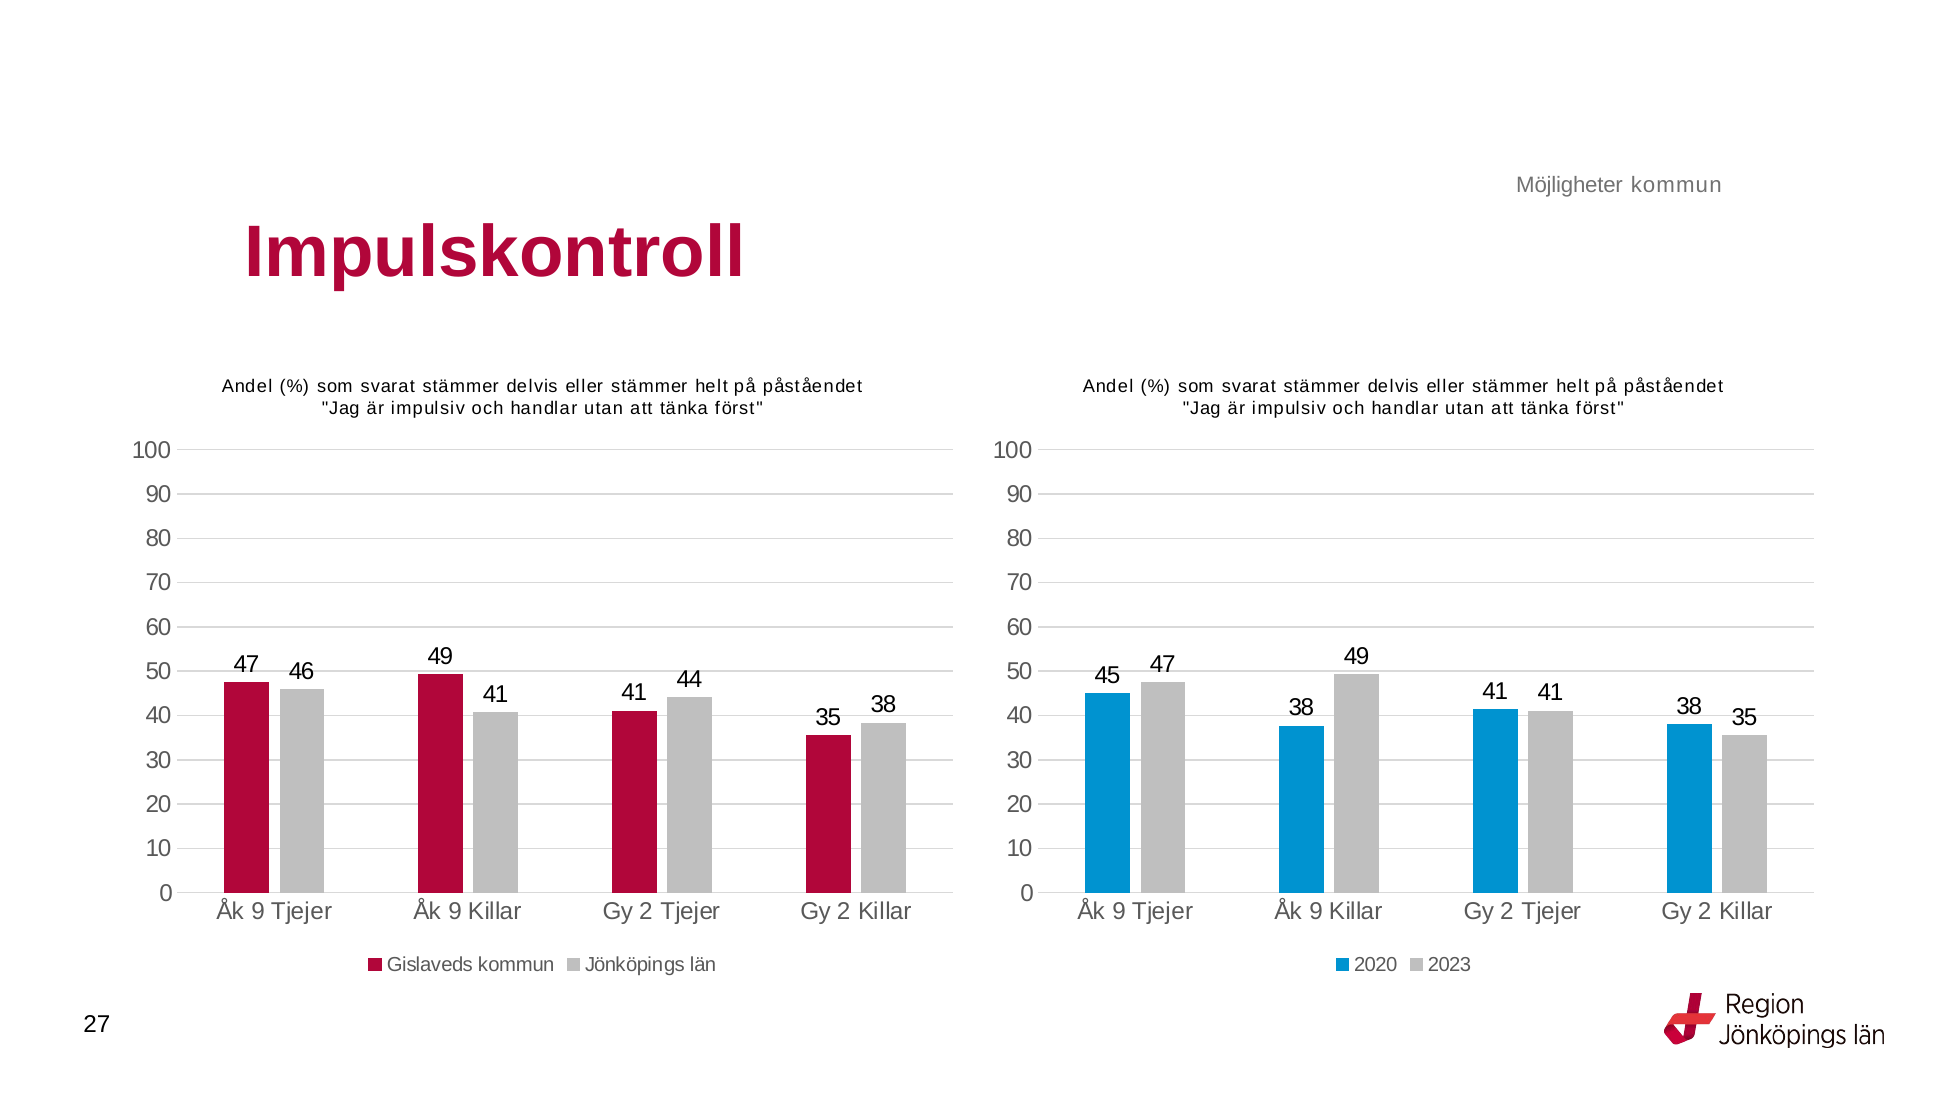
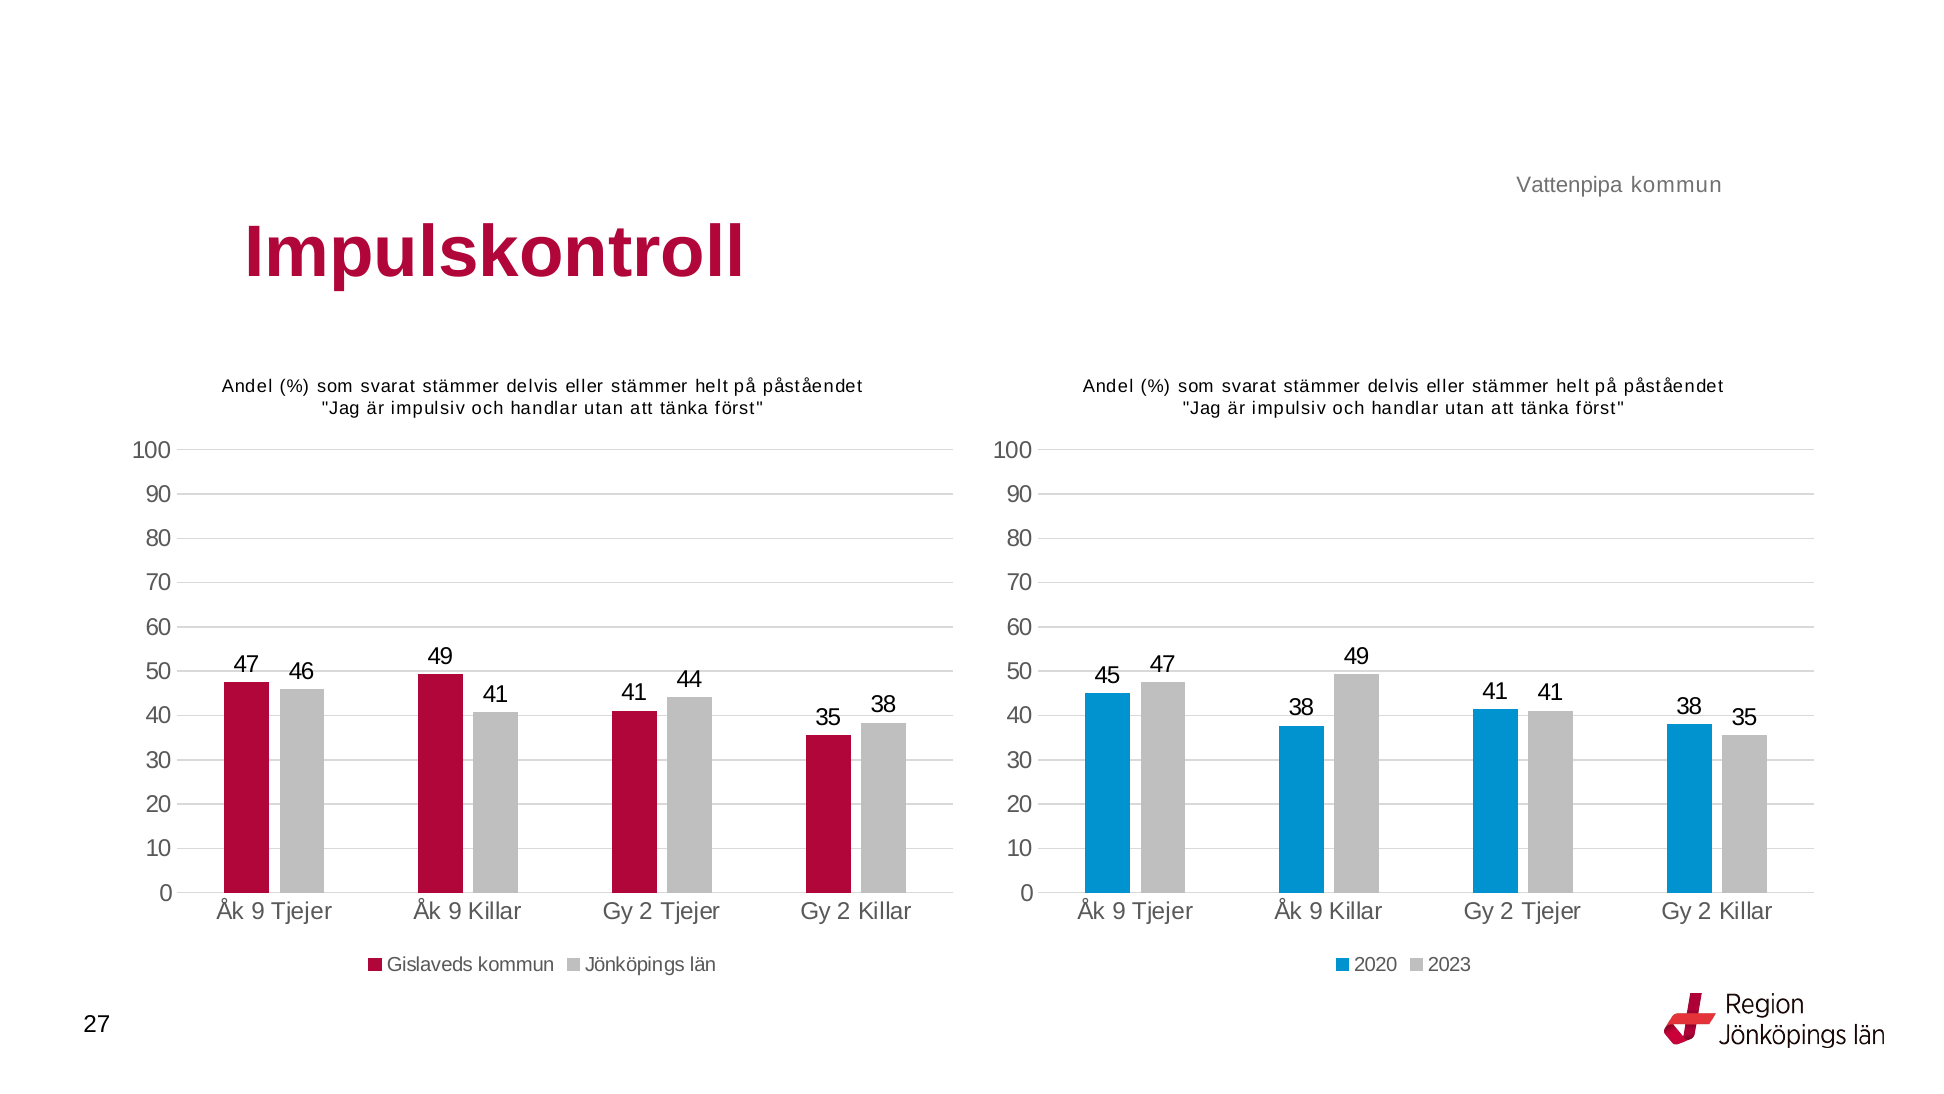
Möjligheter: Möjligheter -> Vattenpipa
